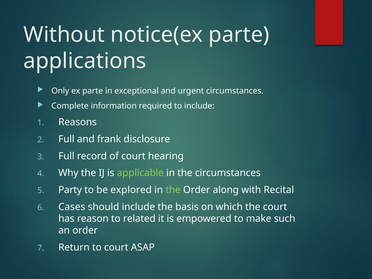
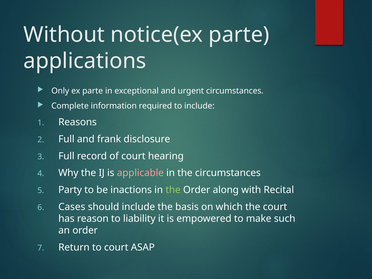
applicable colour: light green -> pink
explored: explored -> inactions
related: related -> liability
